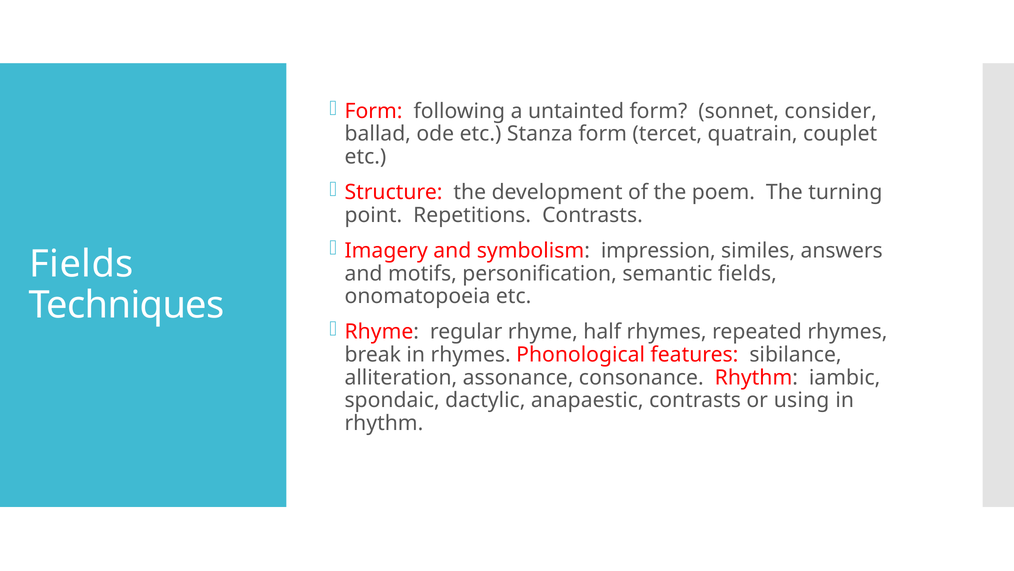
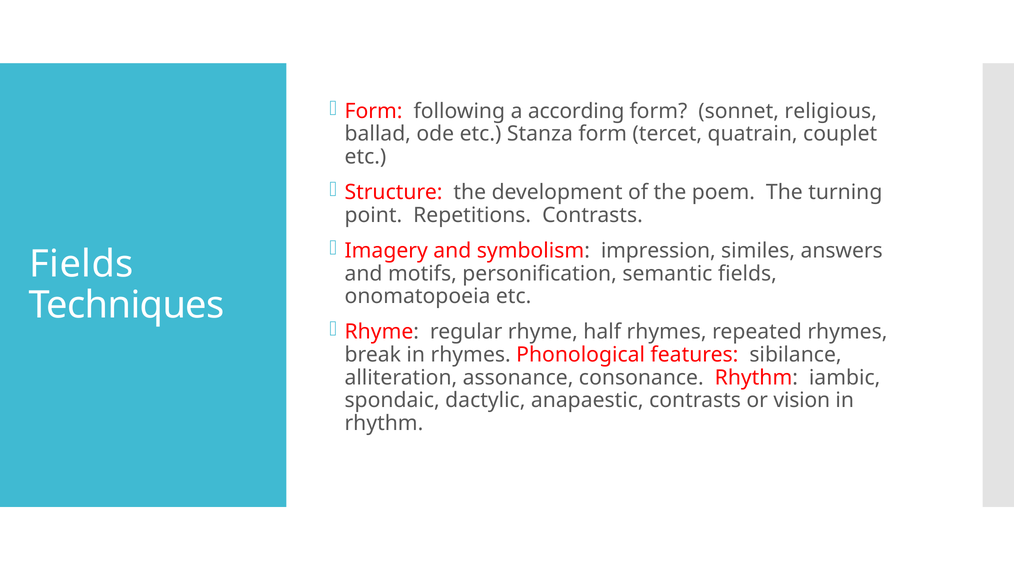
untainted: untainted -> according
consider: consider -> religious
using: using -> vision
